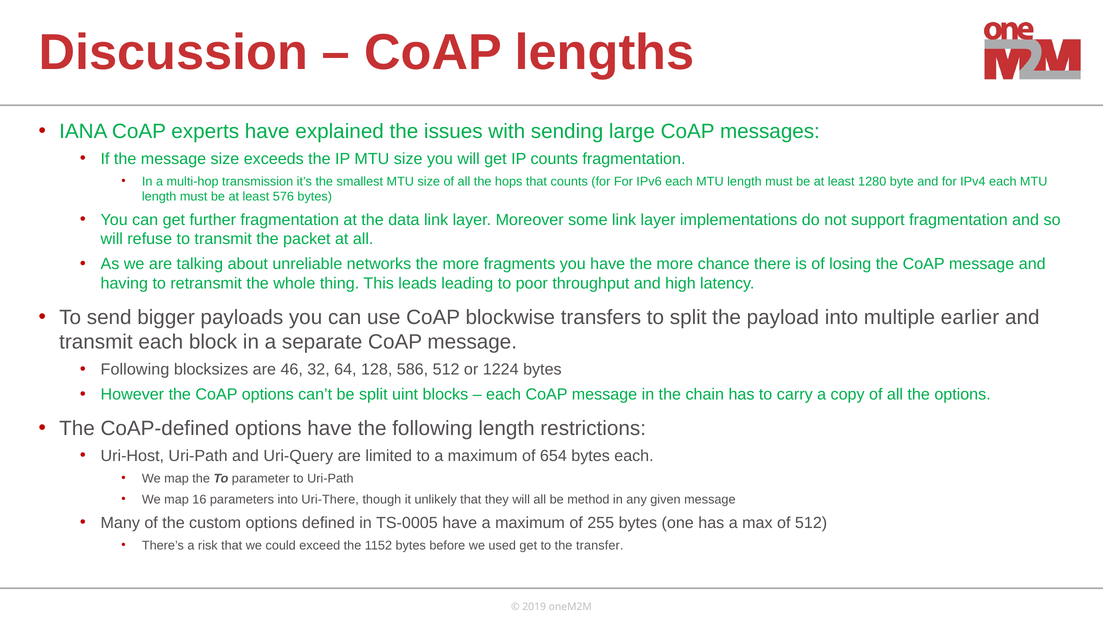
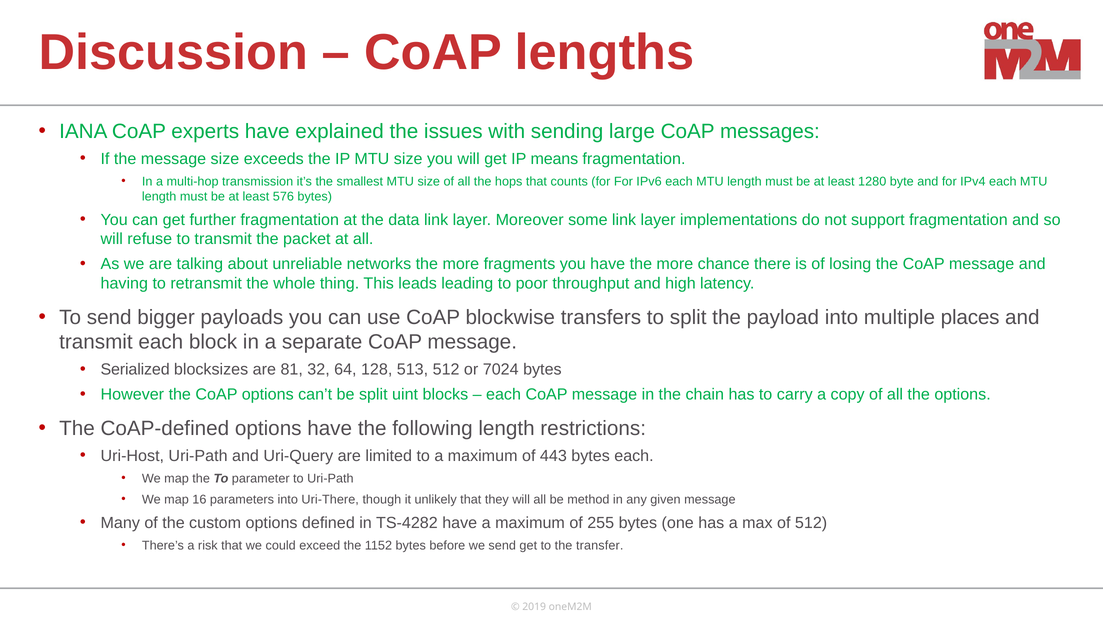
IP counts: counts -> means
earlier: earlier -> places
Following at (135, 370): Following -> Serialized
46: 46 -> 81
586: 586 -> 513
1224: 1224 -> 7024
654: 654 -> 443
TS-0005: TS-0005 -> TS-4282
we used: used -> send
